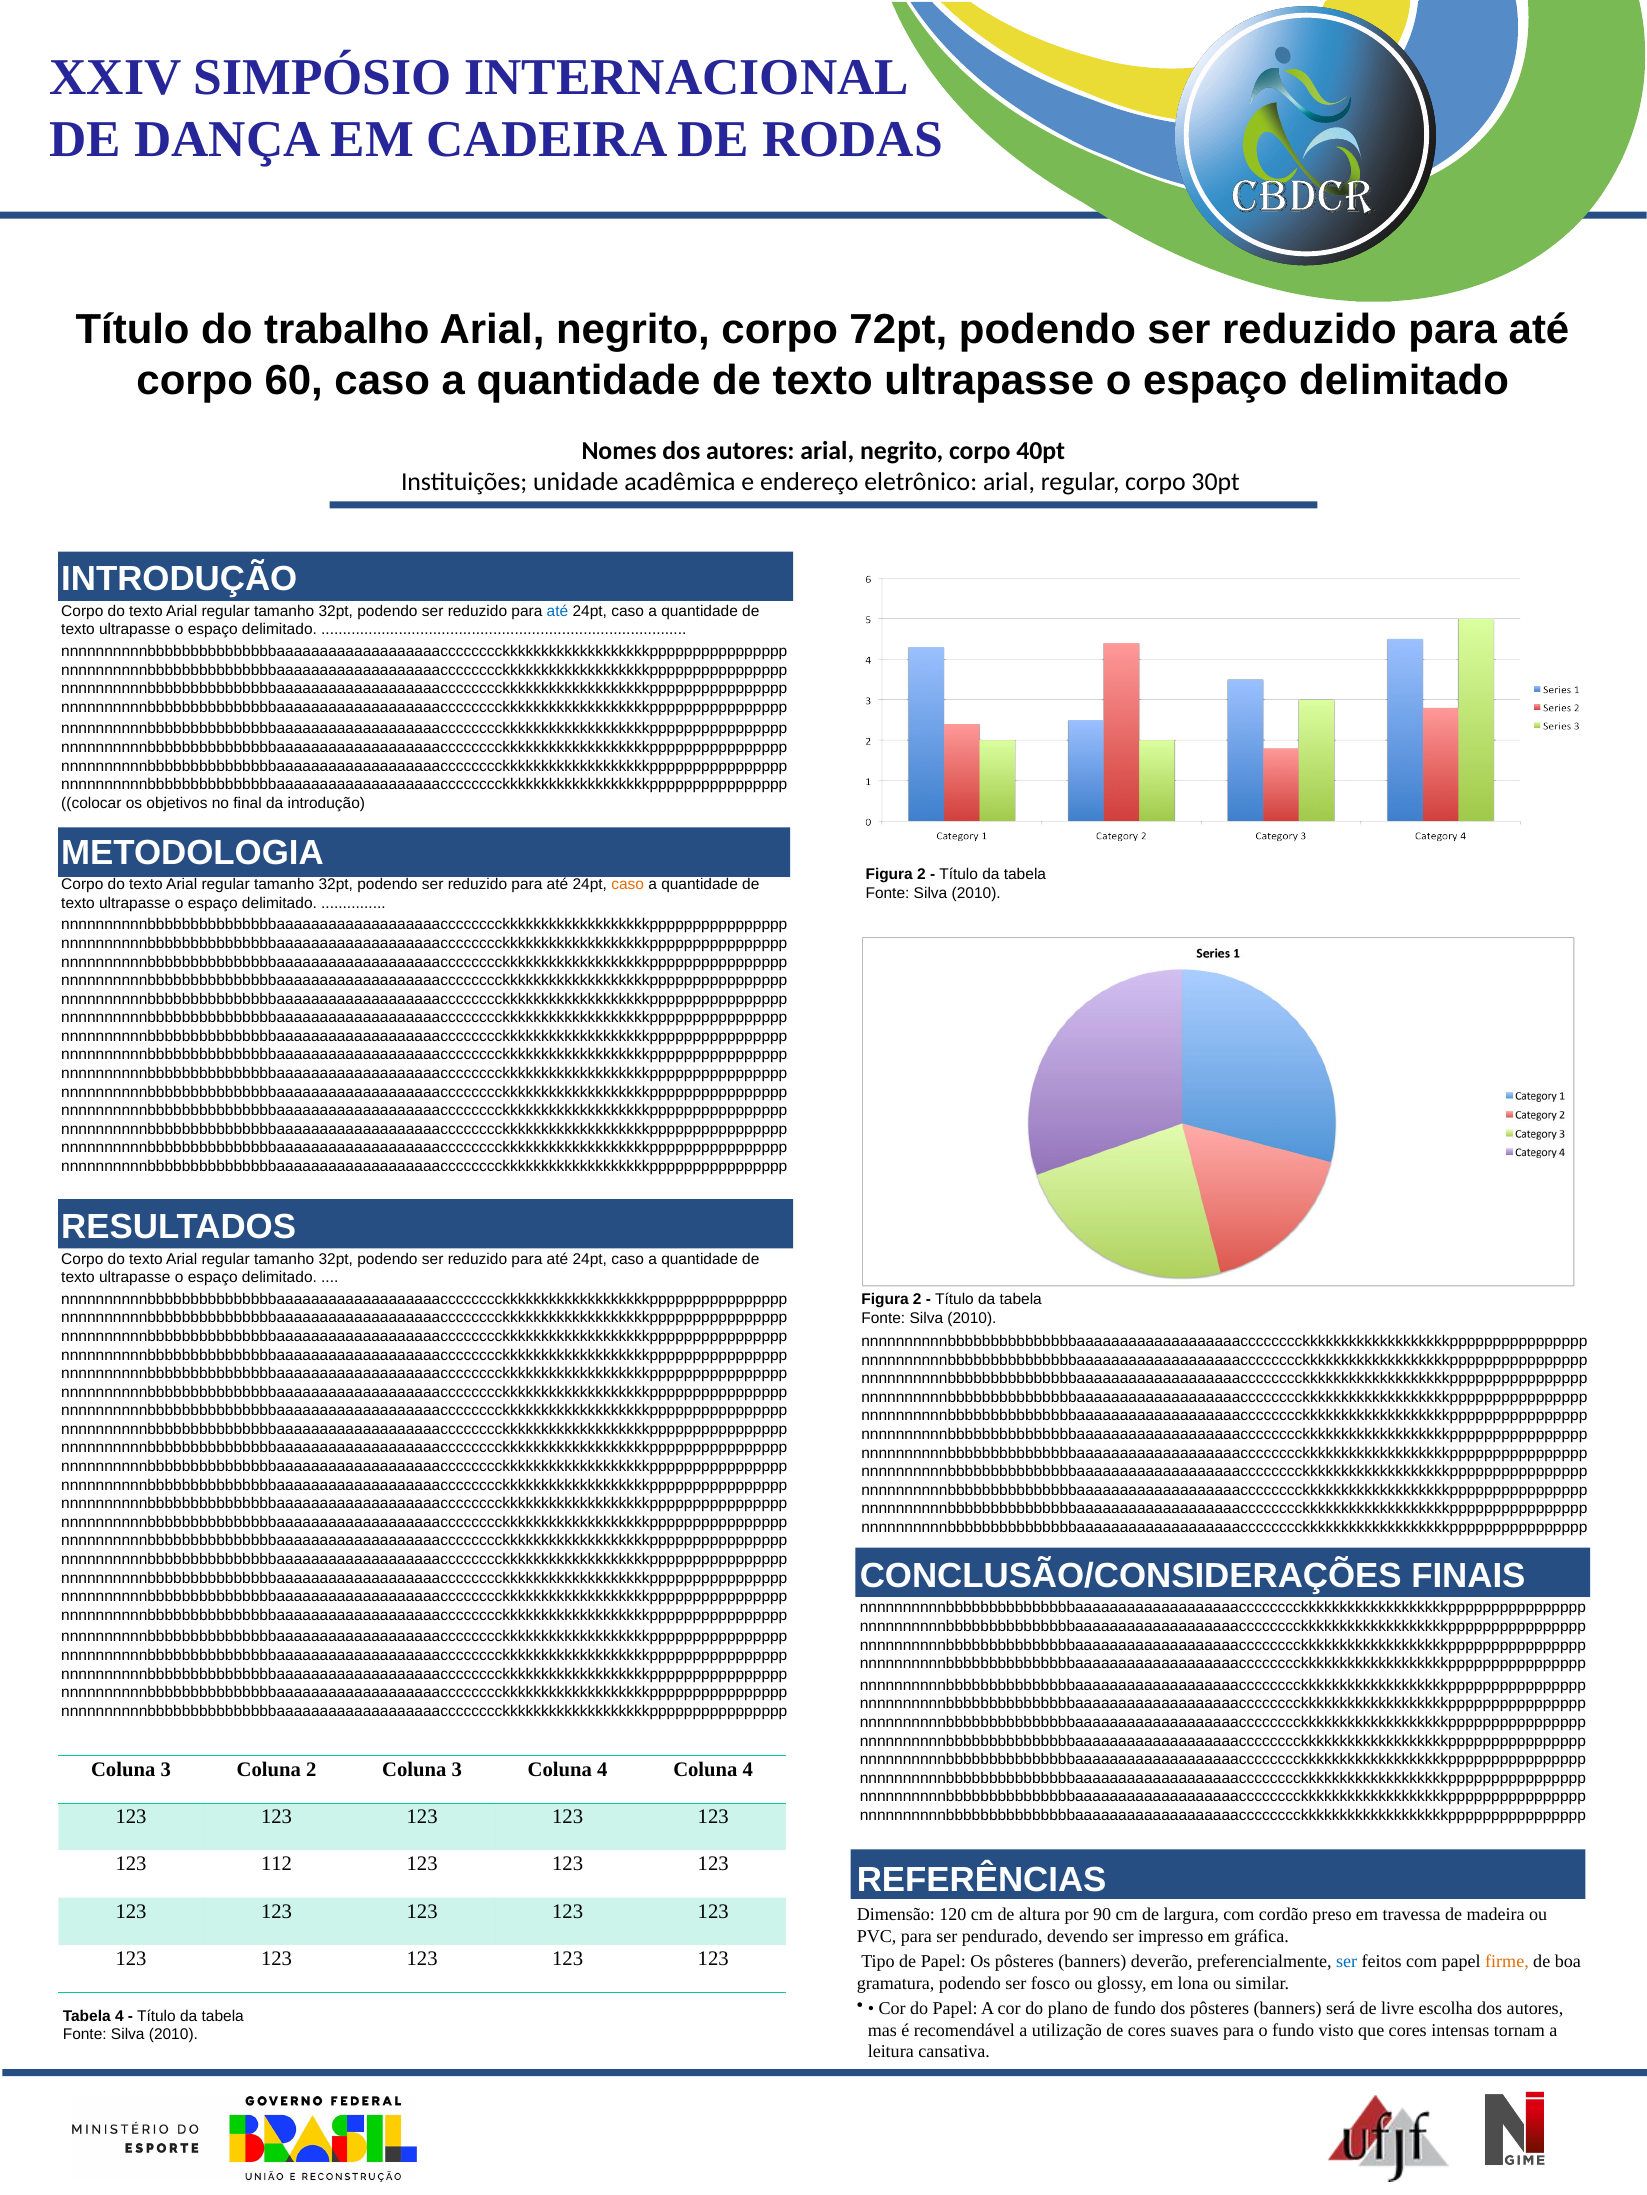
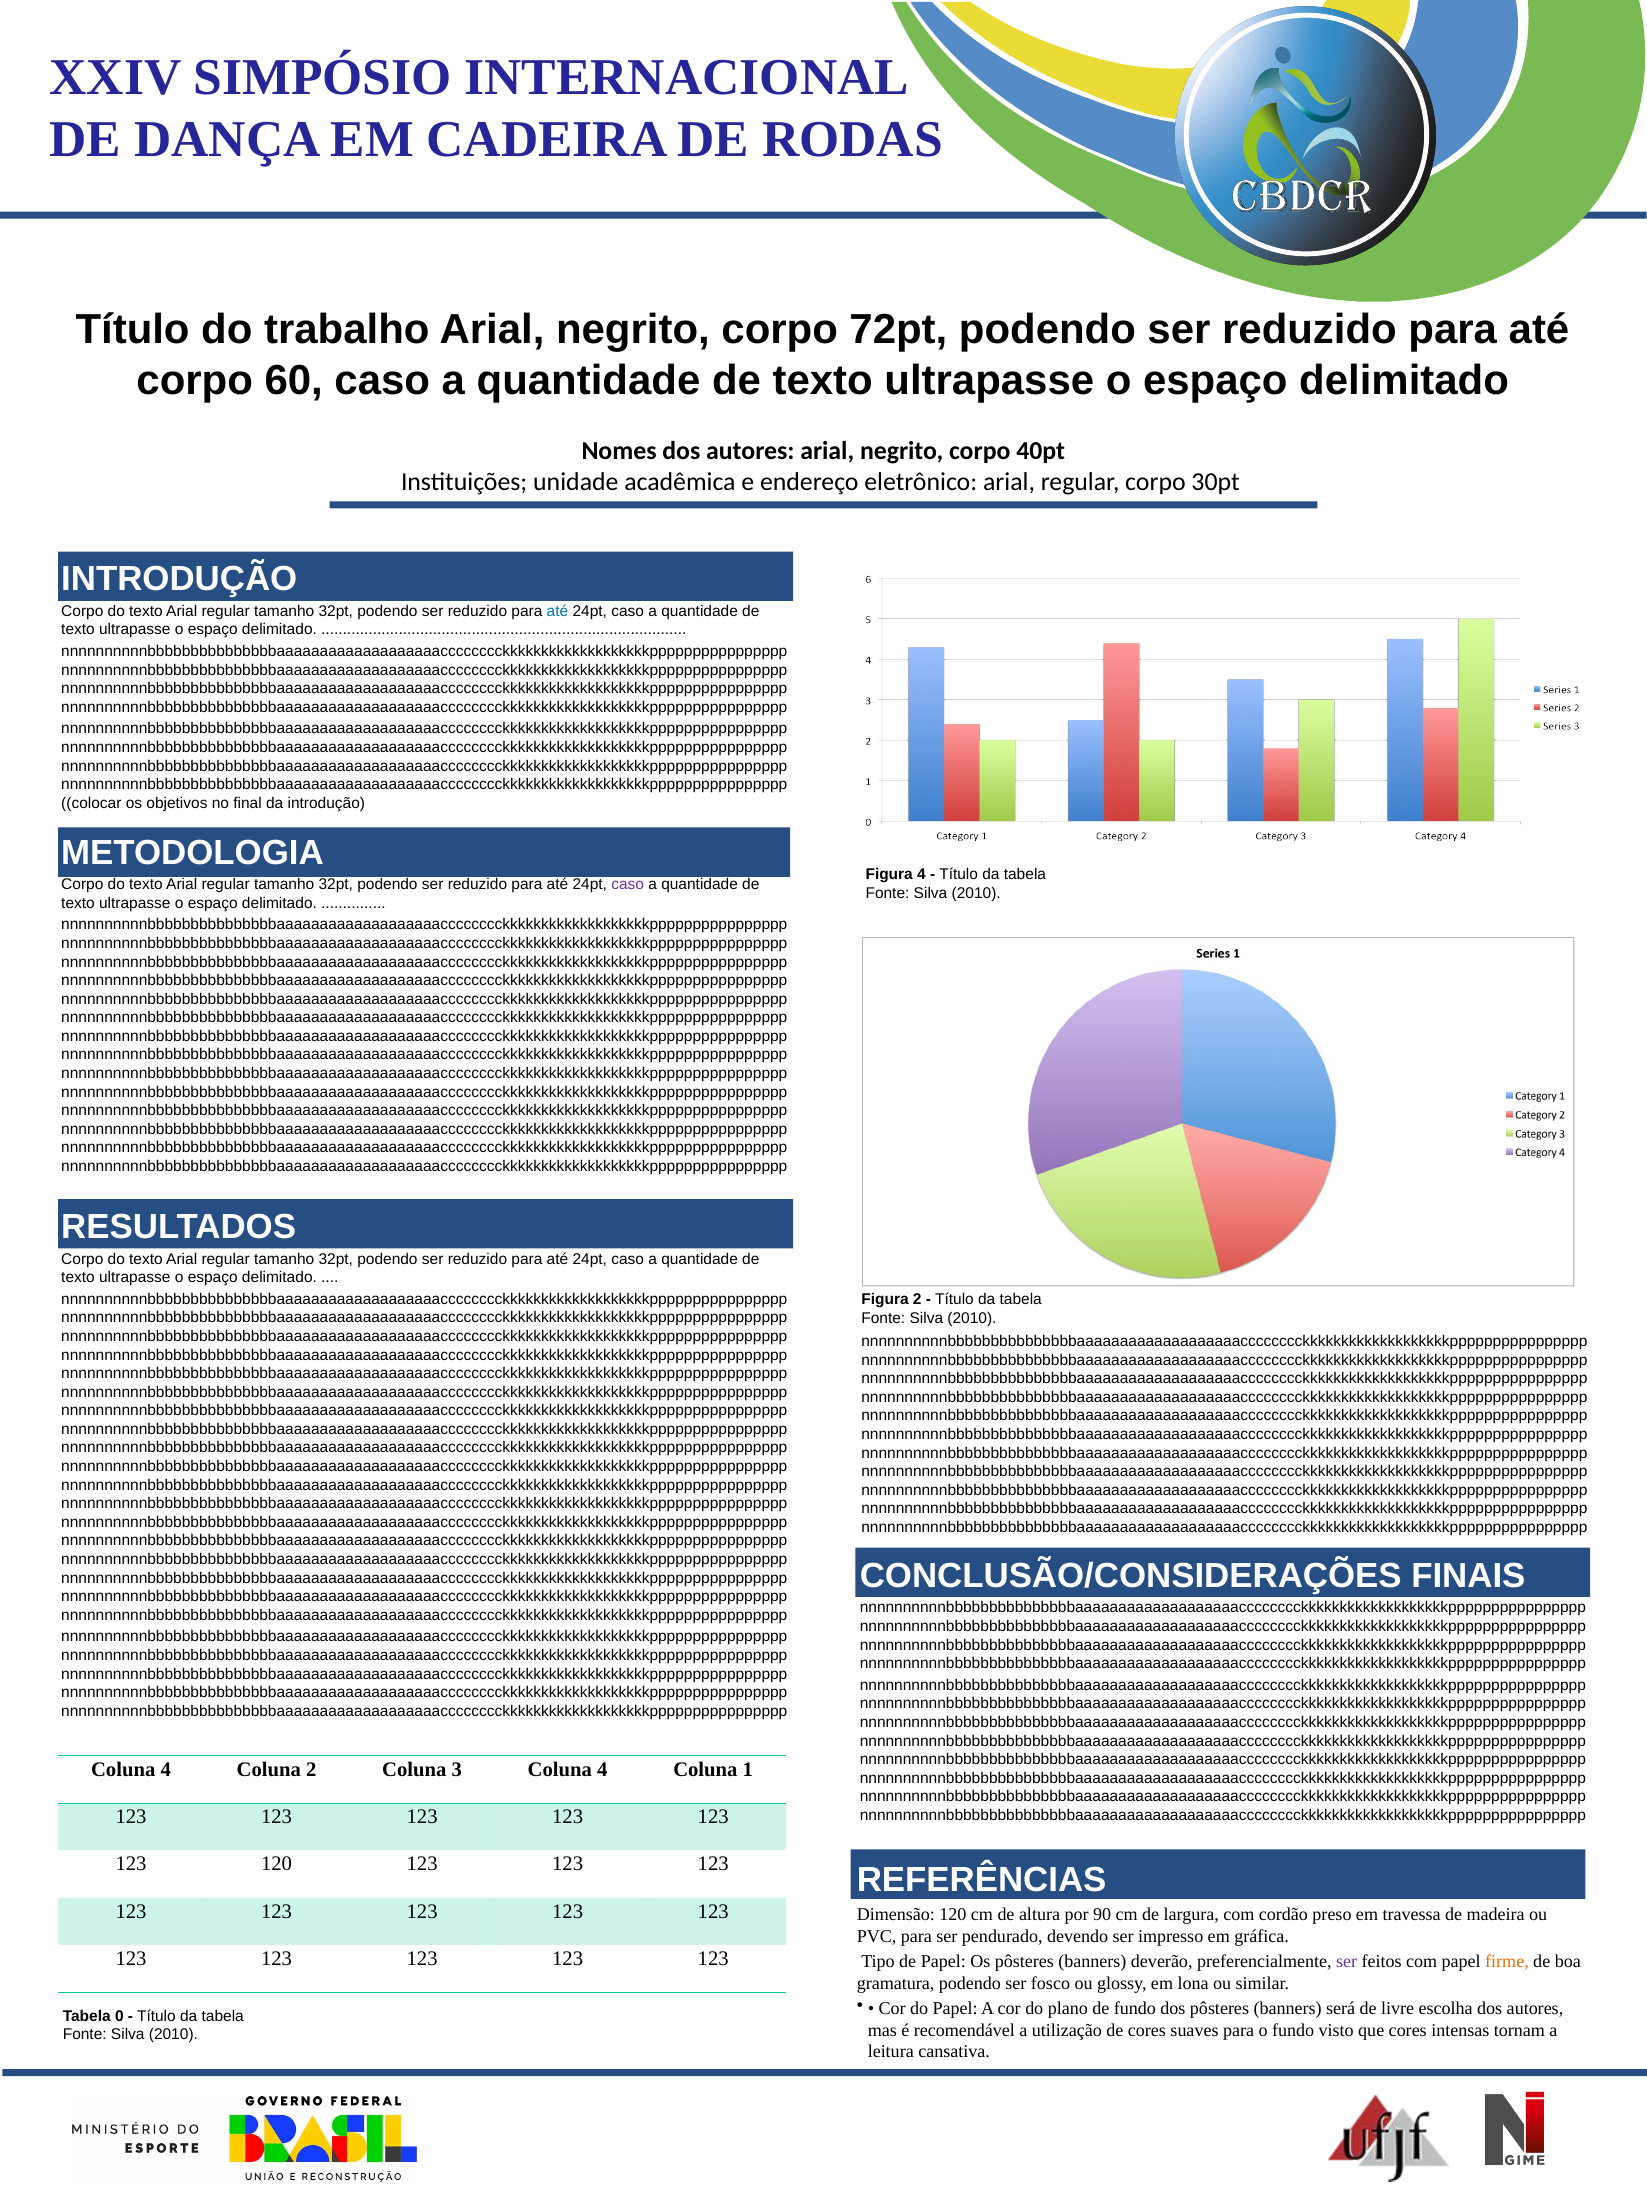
2 at (921, 875): 2 -> 4
caso at (628, 885) colour: orange -> purple
3 at (166, 1770): 3 -> 4
4 Coluna 4: 4 -> 1
123 112: 112 -> 120
ser at (1347, 1962) colour: blue -> purple
Tabela 4: 4 -> 0
